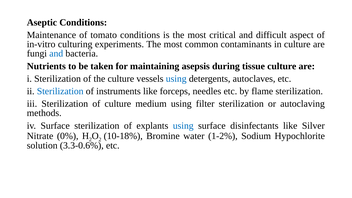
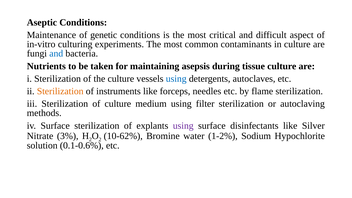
tomato: tomato -> genetic
Sterilization at (60, 91) colour: blue -> orange
using at (183, 126) colour: blue -> purple
0%: 0% -> 3%
10-18%: 10-18% -> 10-62%
3.3-0.6%: 3.3-0.6% -> 0.1-0.6%
